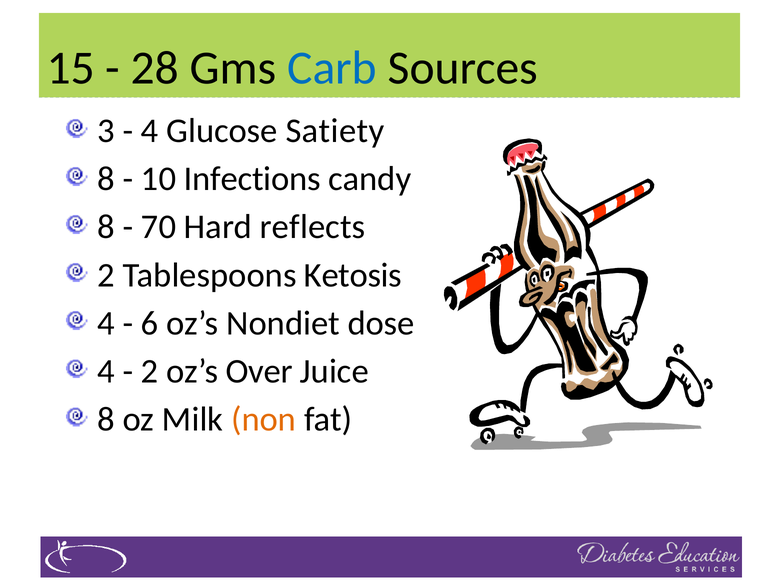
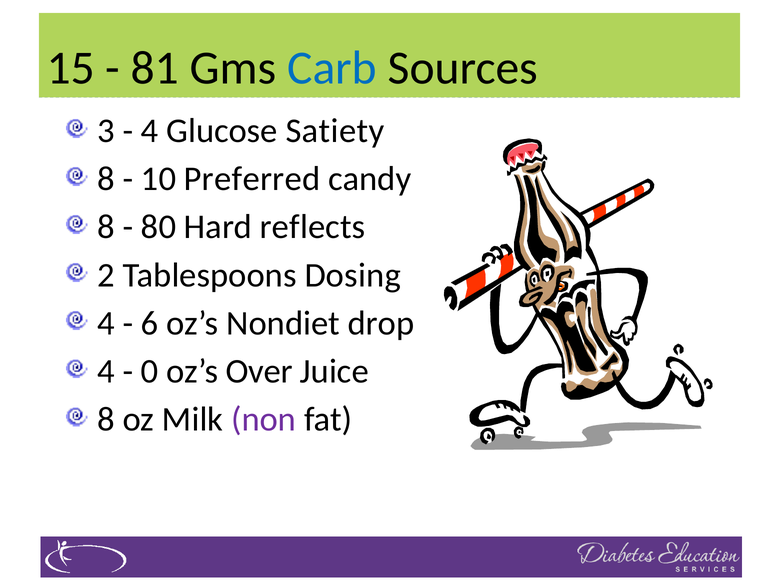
28: 28 -> 81
Infections: Infections -> Preferred
70: 70 -> 80
Ketosis: Ketosis -> Dosing
dose: dose -> drop
2 at (150, 371): 2 -> 0
non colour: orange -> purple
